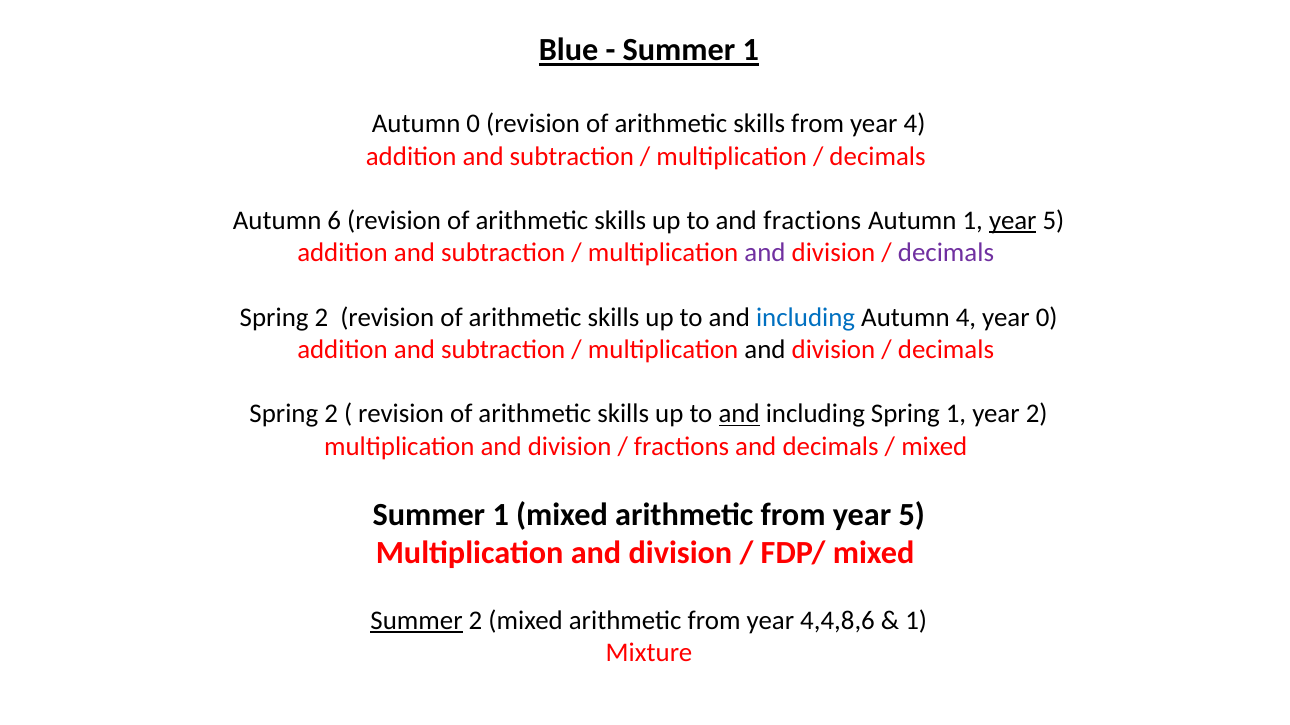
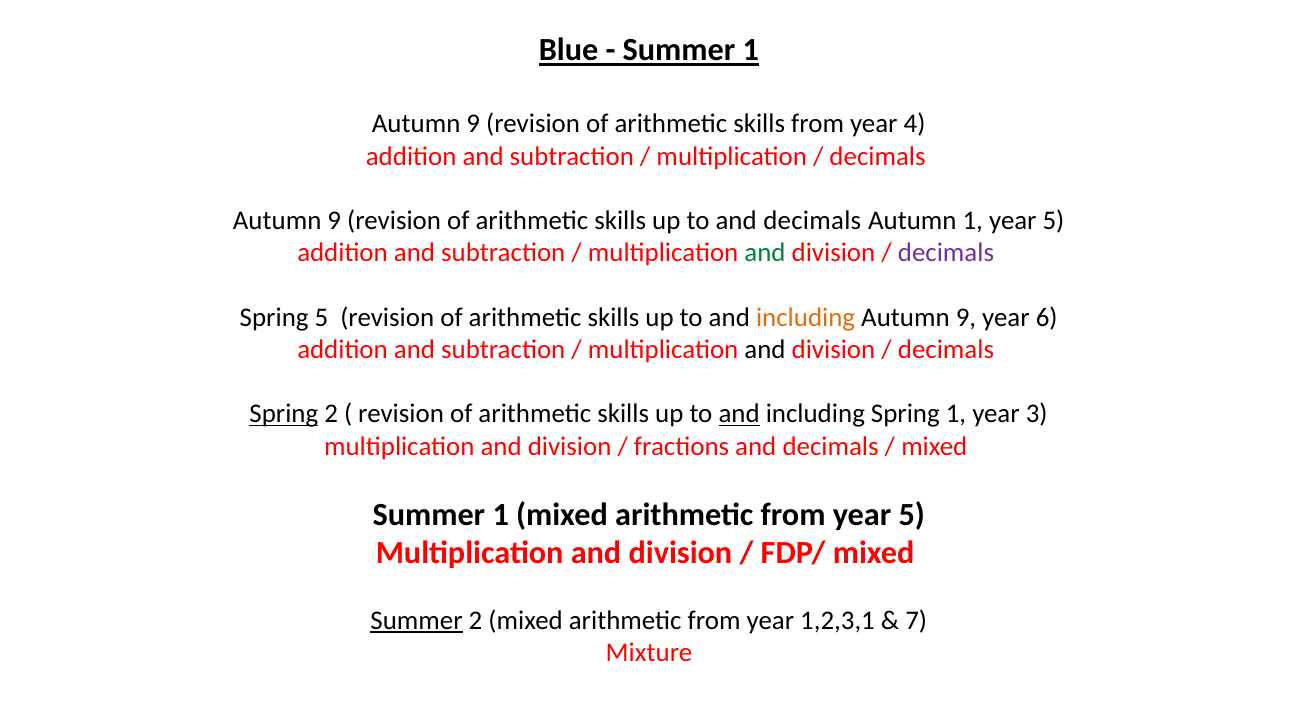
0 at (473, 124): 0 -> 9
6 at (334, 221): 6 -> 9
to and fractions: fractions -> decimals
year at (1013, 221) underline: present -> none
and at (765, 253) colour: purple -> green
2 at (321, 318): 2 -> 5
including at (806, 318) colour: blue -> orange
4 at (966, 318): 4 -> 9
year 0: 0 -> 6
Spring at (284, 414) underline: none -> present
year 2: 2 -> 3
4,4,8,6: 4,4,8,6 -> 1,2,3,1
1 at (916, 621): 1 -> 7
